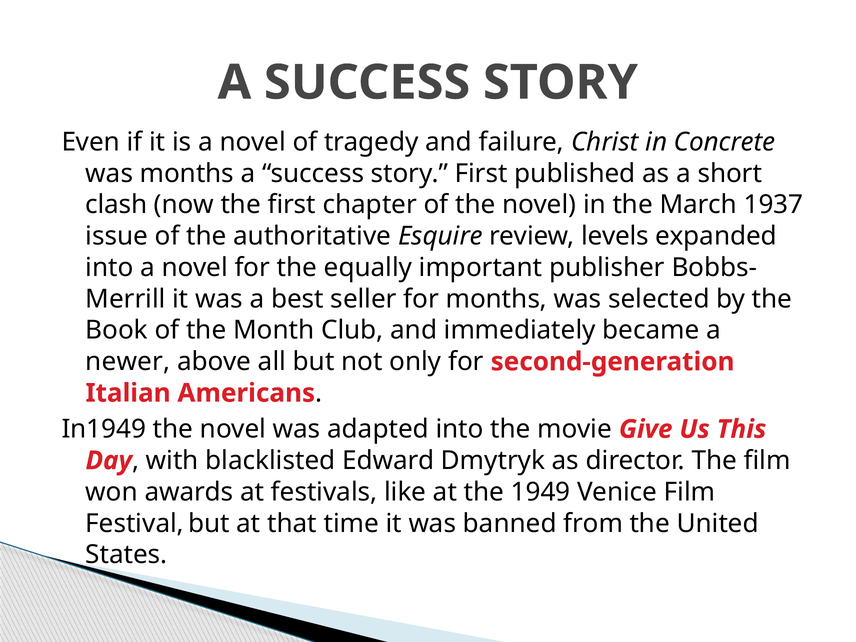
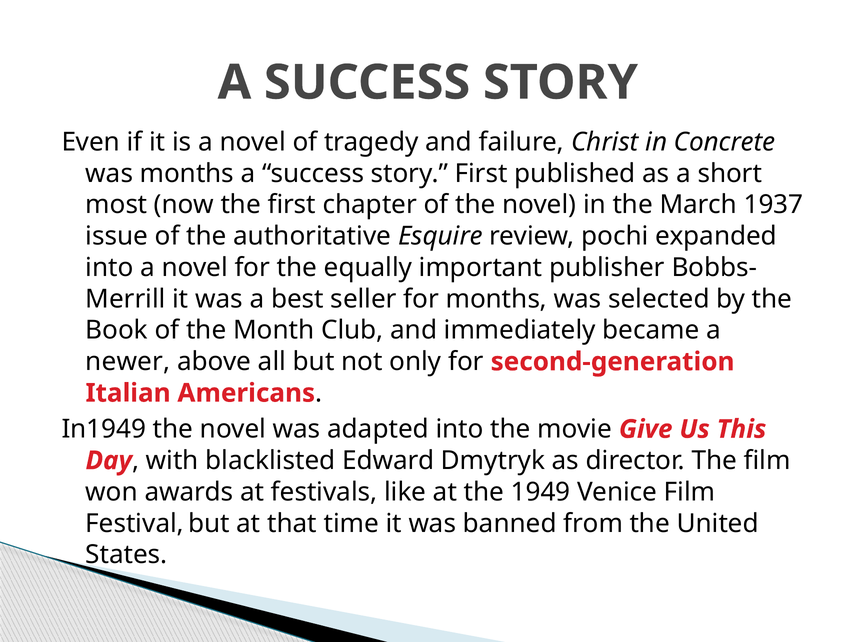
clash: clash -> most
levels: levels -> pochi
